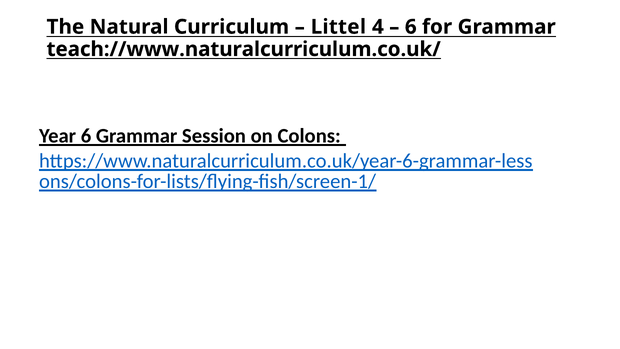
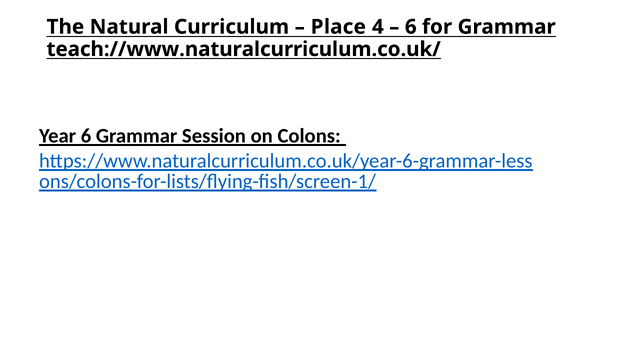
Littel: Littel -> Place
